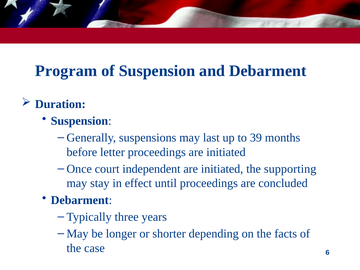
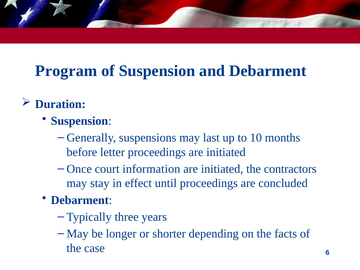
39: 39 -> 10
independent: independent -> information
supporting: supporting -> contractors
